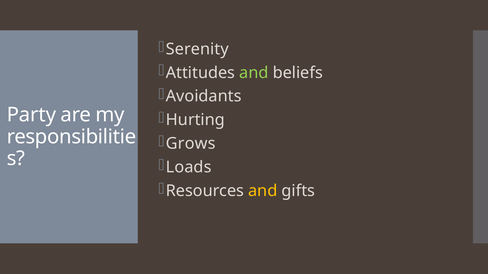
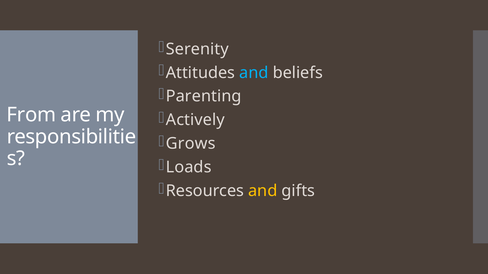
and at (254, 73) colour: light green -> light blue
Avoidants: Avoidants -> Parenting
Party: Party -> From
Hurting: Hurting -> Actively
